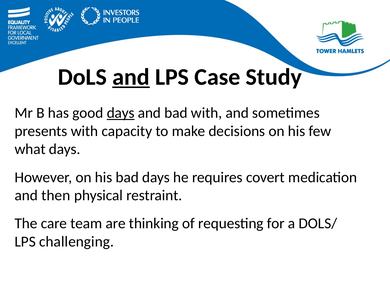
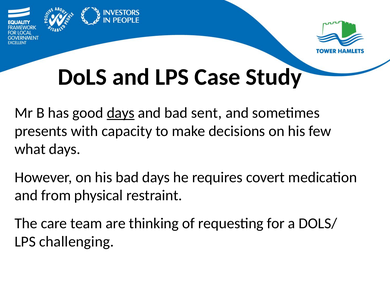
and at (131, 77) underline: present -> none
bad with: with -> sent
then: then -> from
